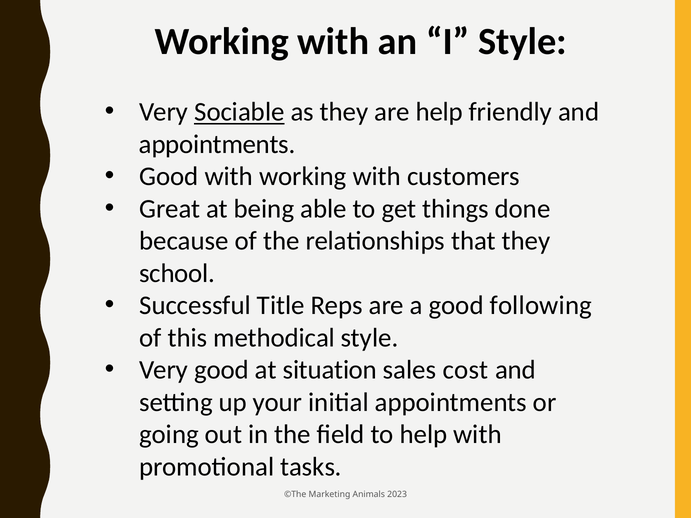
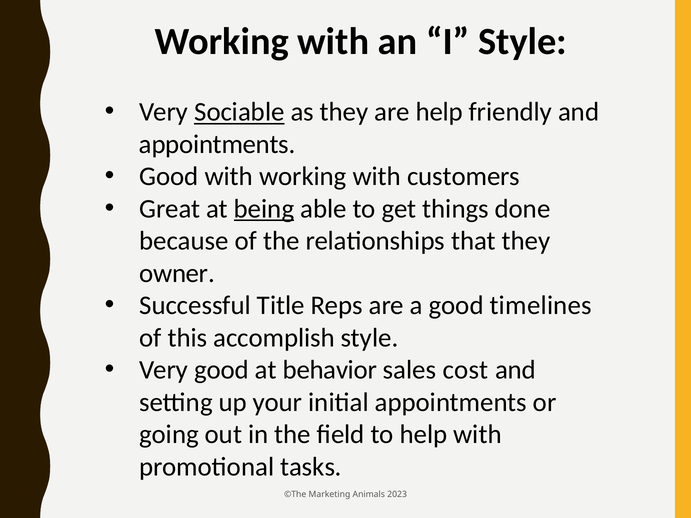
being underline: none -> present
school: school -> owner
following: following -> timelines
methodical: methodical -> accomplish
situation: situation -> behavior
